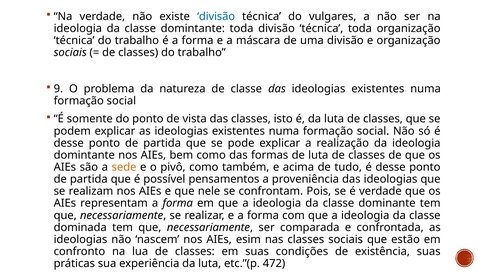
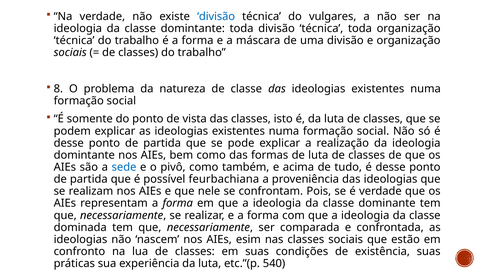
9: 9 -> 8
sede colour: orange -> blue
pensamentos: pensamentos -> feurbachiana
472: 472 -> 540
